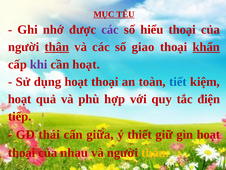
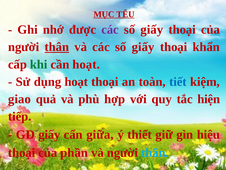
hiểu at (152, 30): hiểu -> giấy
và các số giao: giao -> giấy
khẩn underline: present -> none
khi colour: purple -> green
hoạt at (20, 99): hoạt -> giao
điện: điện -> hiện
GD thái: thái -> giấy
gìn hoạt: hoạt -> hiệu
nhau: nhau -> phần
thân at (155, 152) colour: yellow -> light blue
